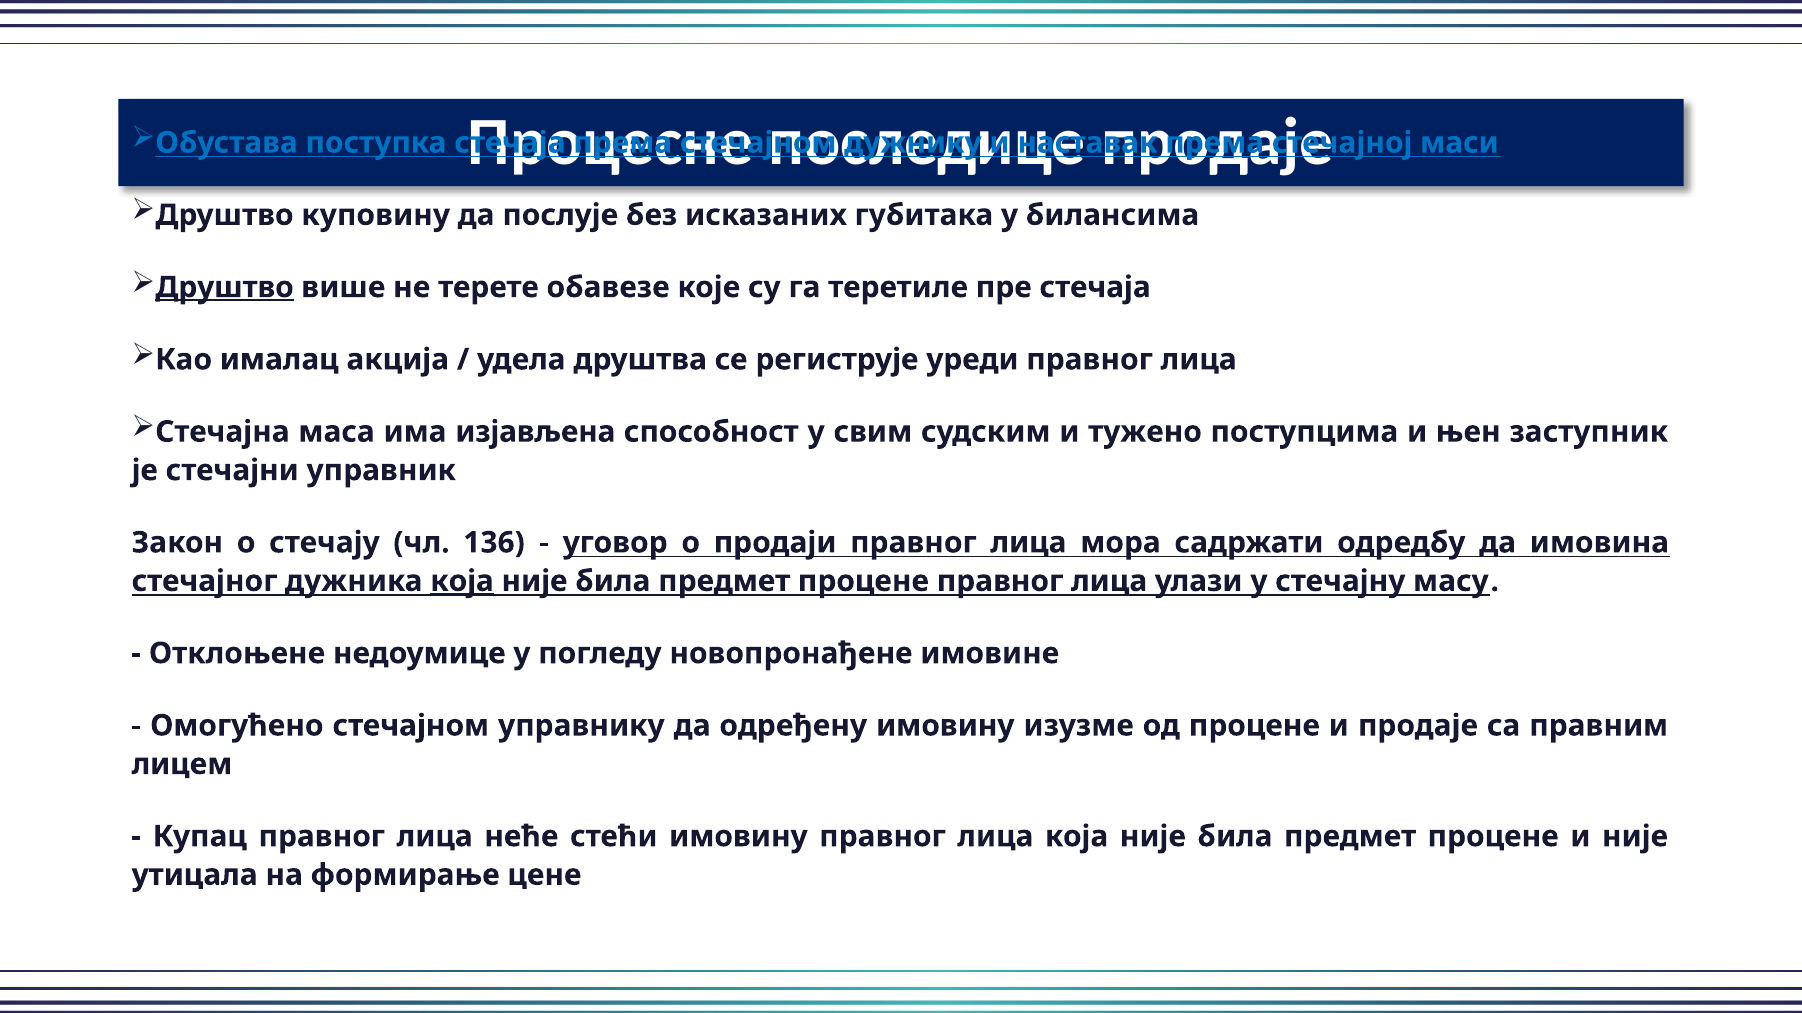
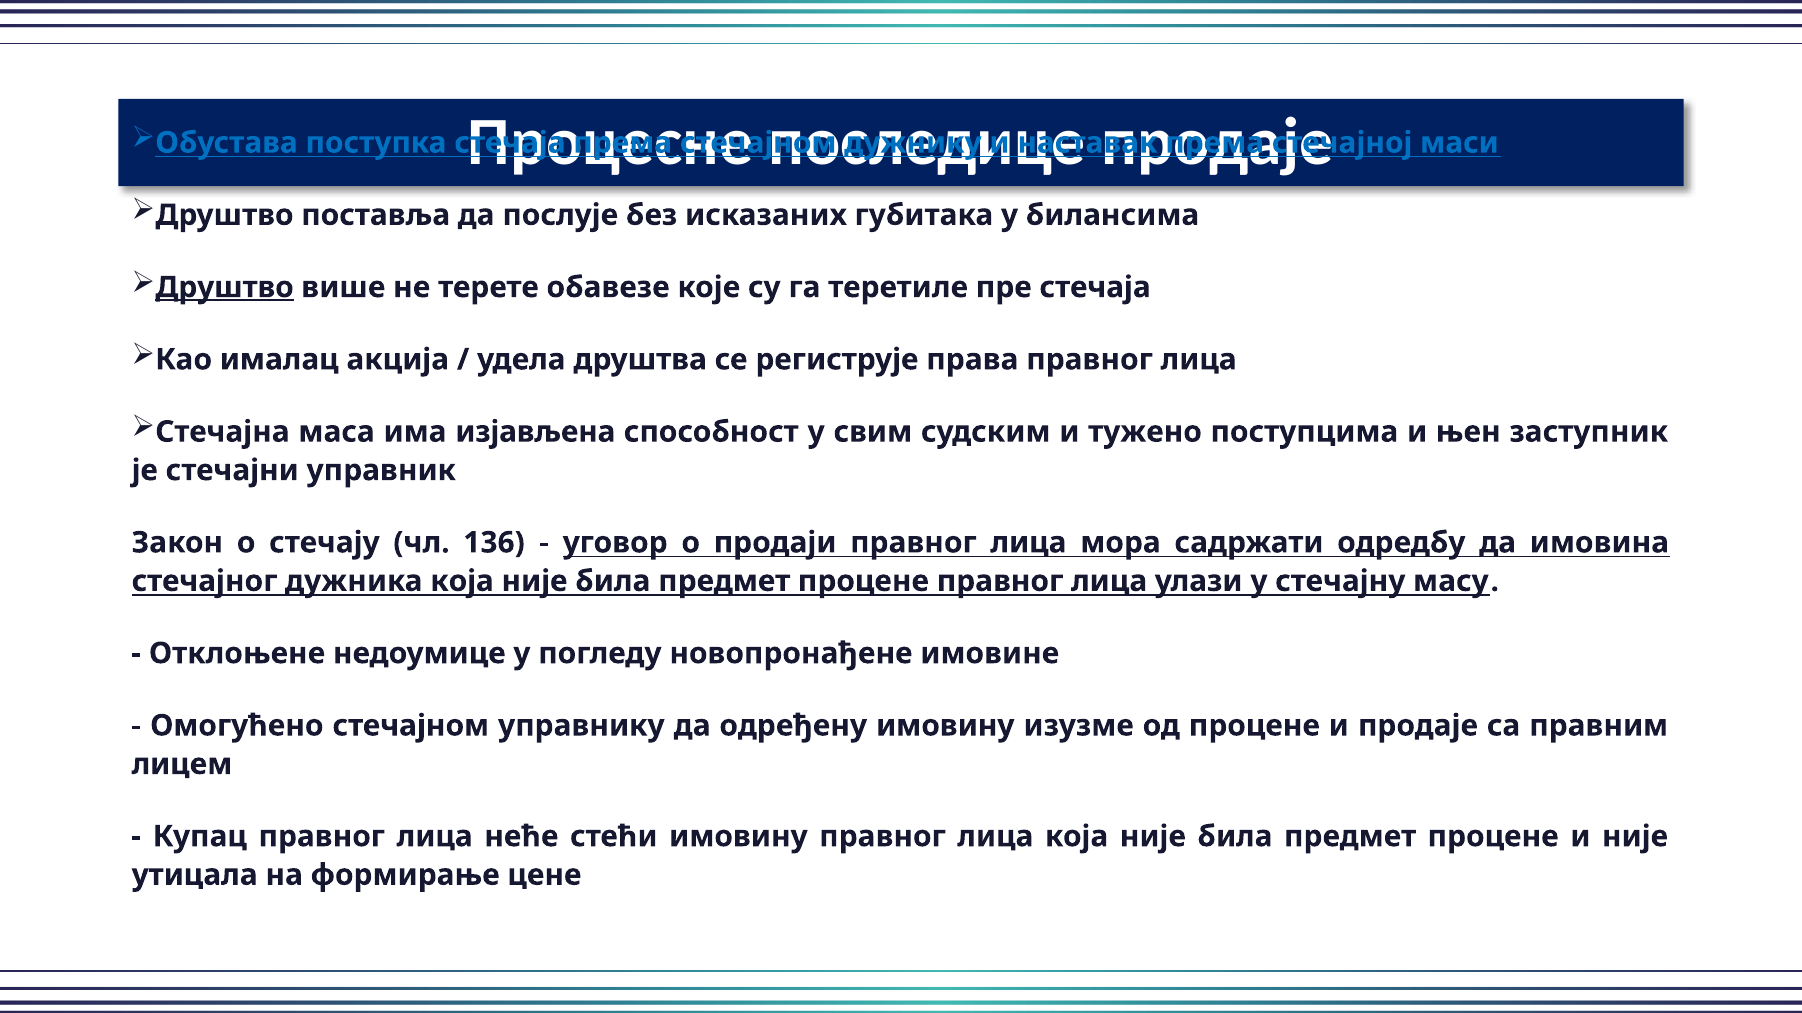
куповину: куповину -> поставља
уреди: уреди -> права
која at (462, 581) underline: present -> none
